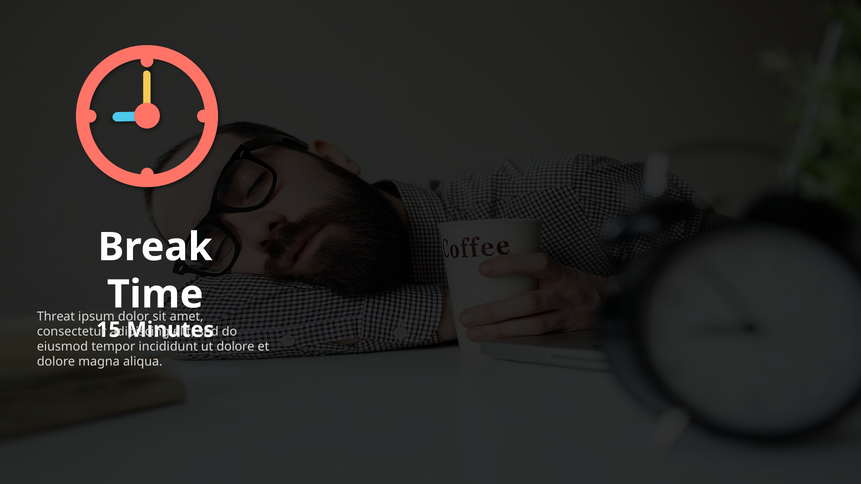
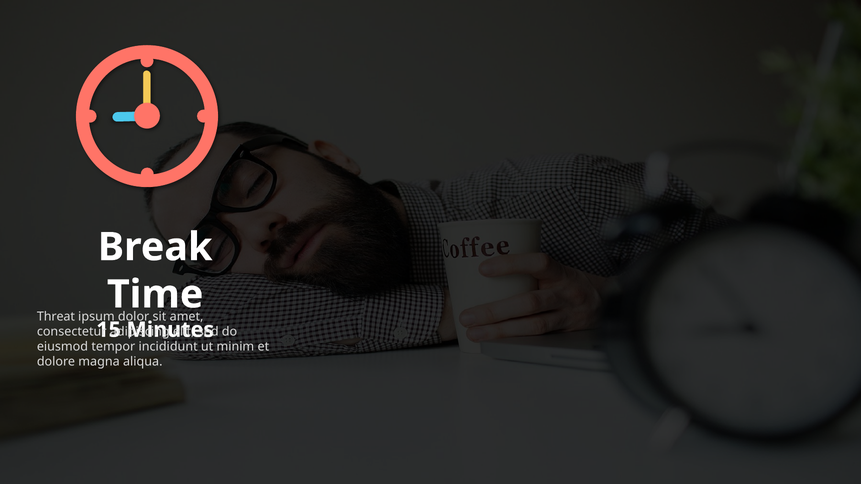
dolore at (235, 347): dolore -> minim
